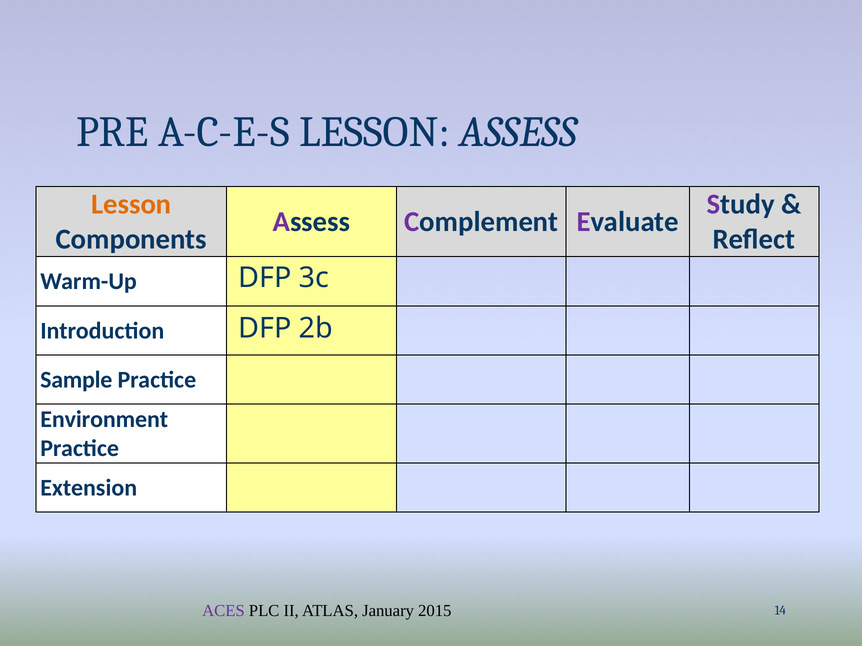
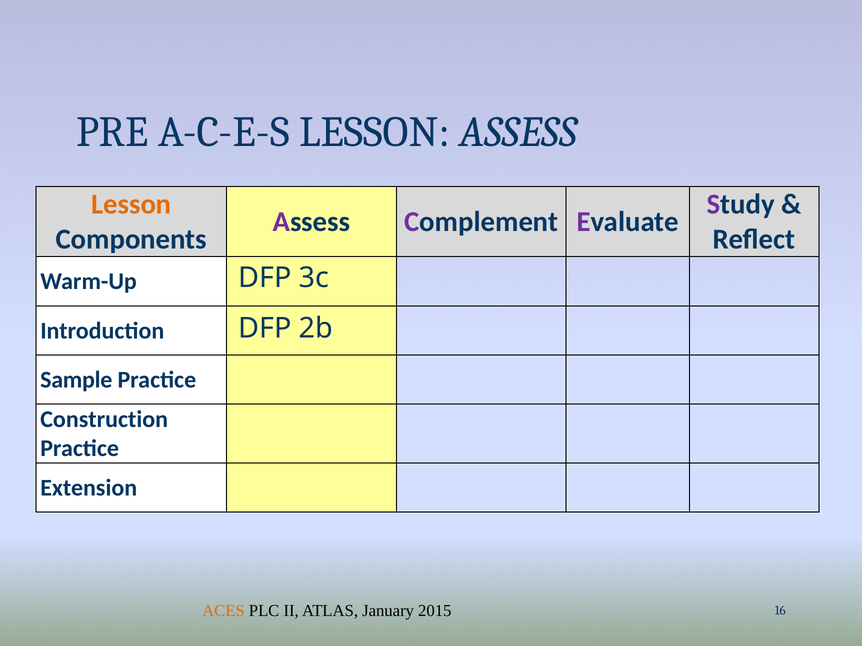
Environment: Environment -> Construction
ACES colour: purple -> orange
14: 14 -> 16
